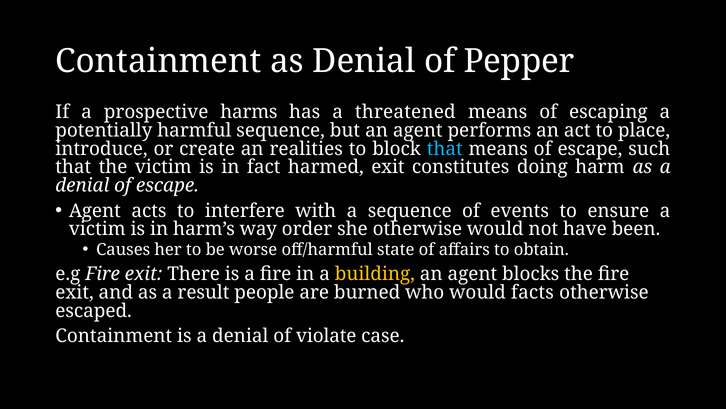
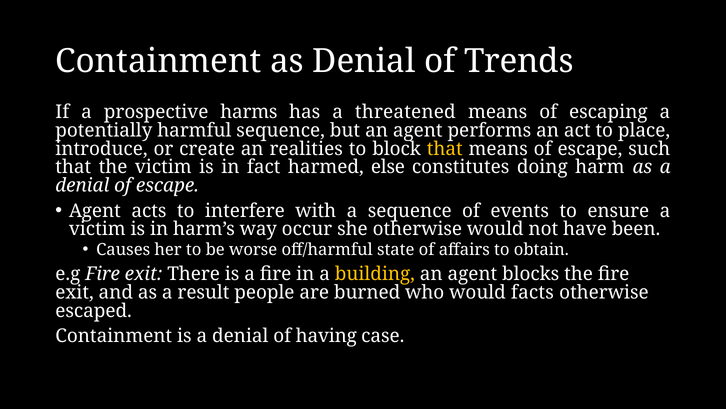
Pepper: Pepper -> Trends
that at (445, 149) colour: light blue -> yellow
harmed exit: exit -> else
order: order -> occur
violate: violate -> having
